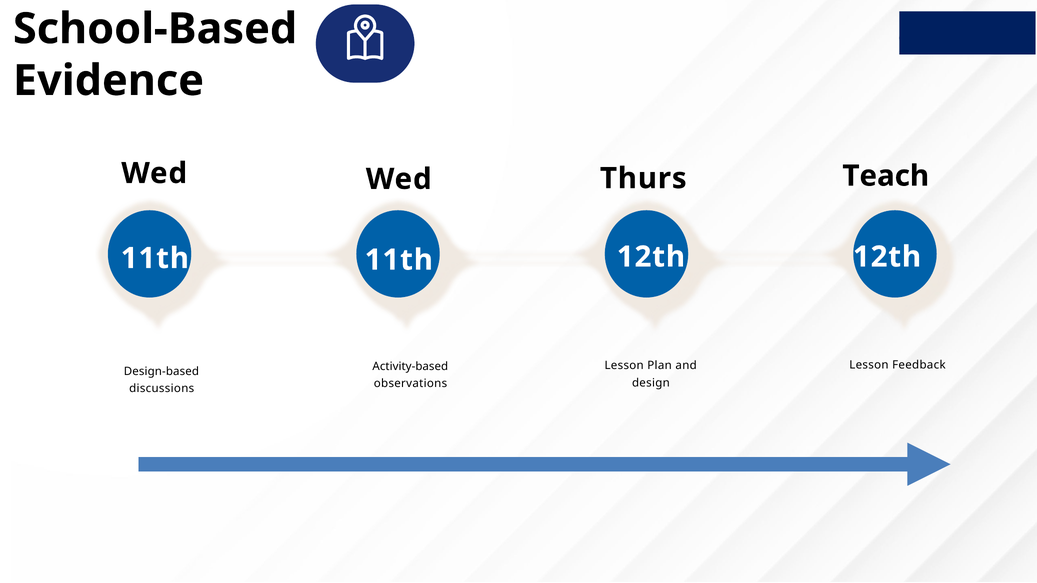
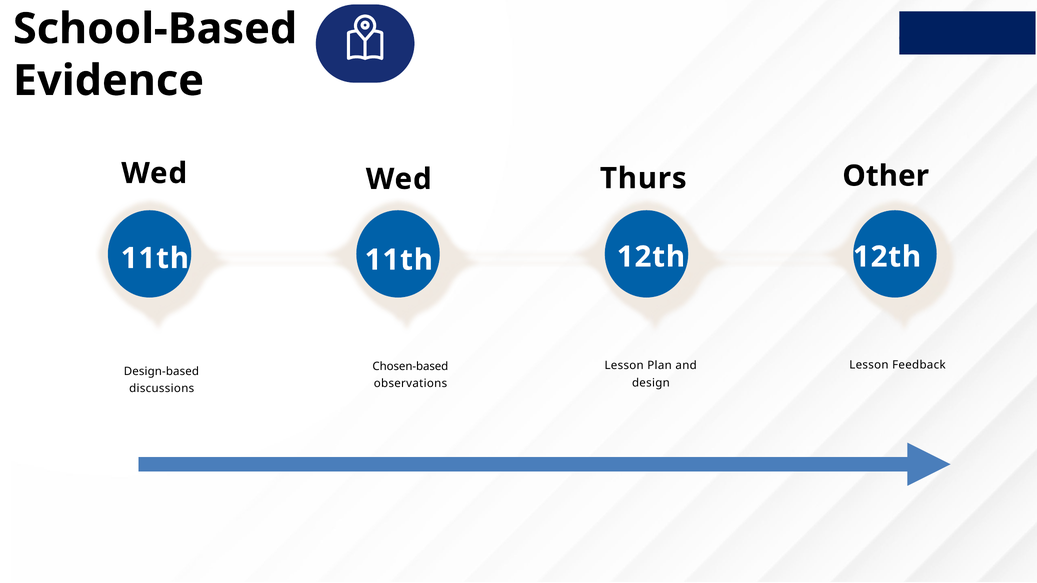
Teach: Teach -> Other
Activity-based: Activity-based -> Chosen-based
